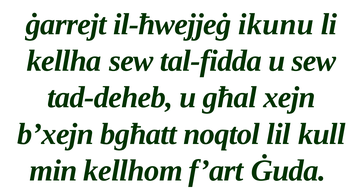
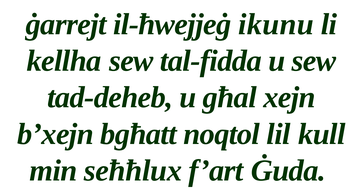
kellhom: kellhom -> seħħlux
